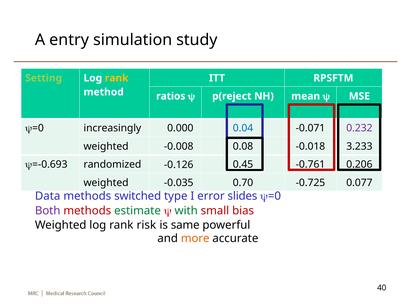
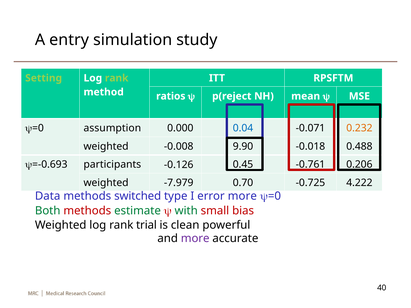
rank at (117, 78) colour: yellow -> light green
increasingly: increasingly -> assumption
0.232 colour: purple -> orange
0.08: 0.08 -> 9.90
3.233: 3.233 -> 0.488
randomized: randomized -> participants
-0.035: -0.035 -> -7.979
0.077: 0.077 -> 4.222
error slides: slides -> more
Both colour: purple -> green
risk: risk -> trial
same: same -> clean
more at (195, 239) colour: orange -> purple
